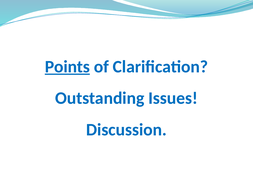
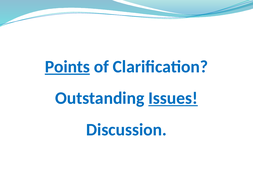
Issues underline: none -> present
